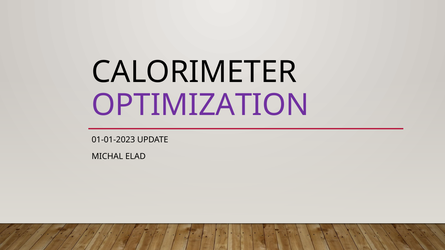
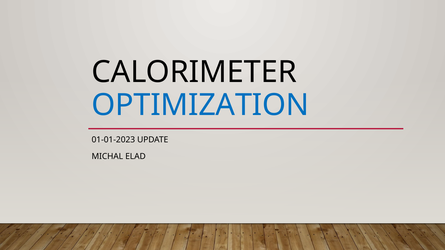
OPTIMIZATION colour: purple -> blue
